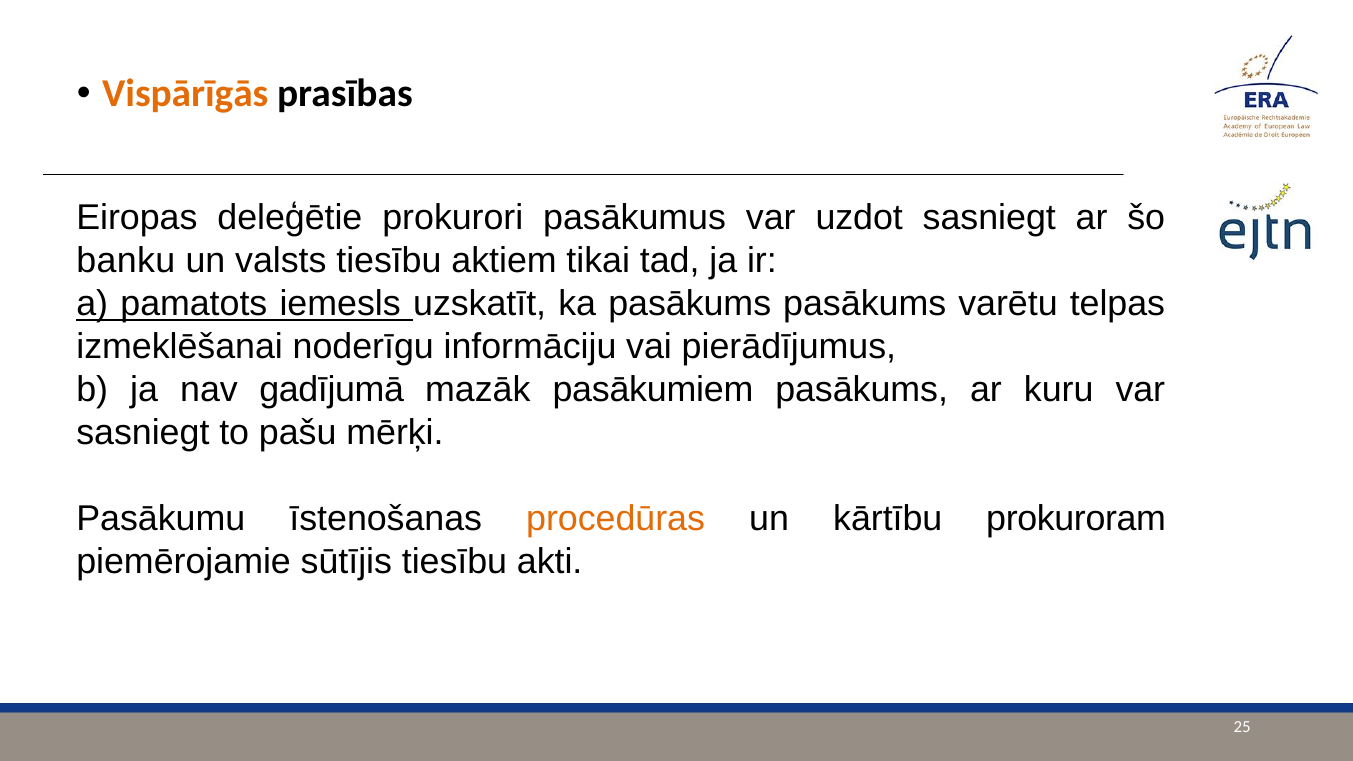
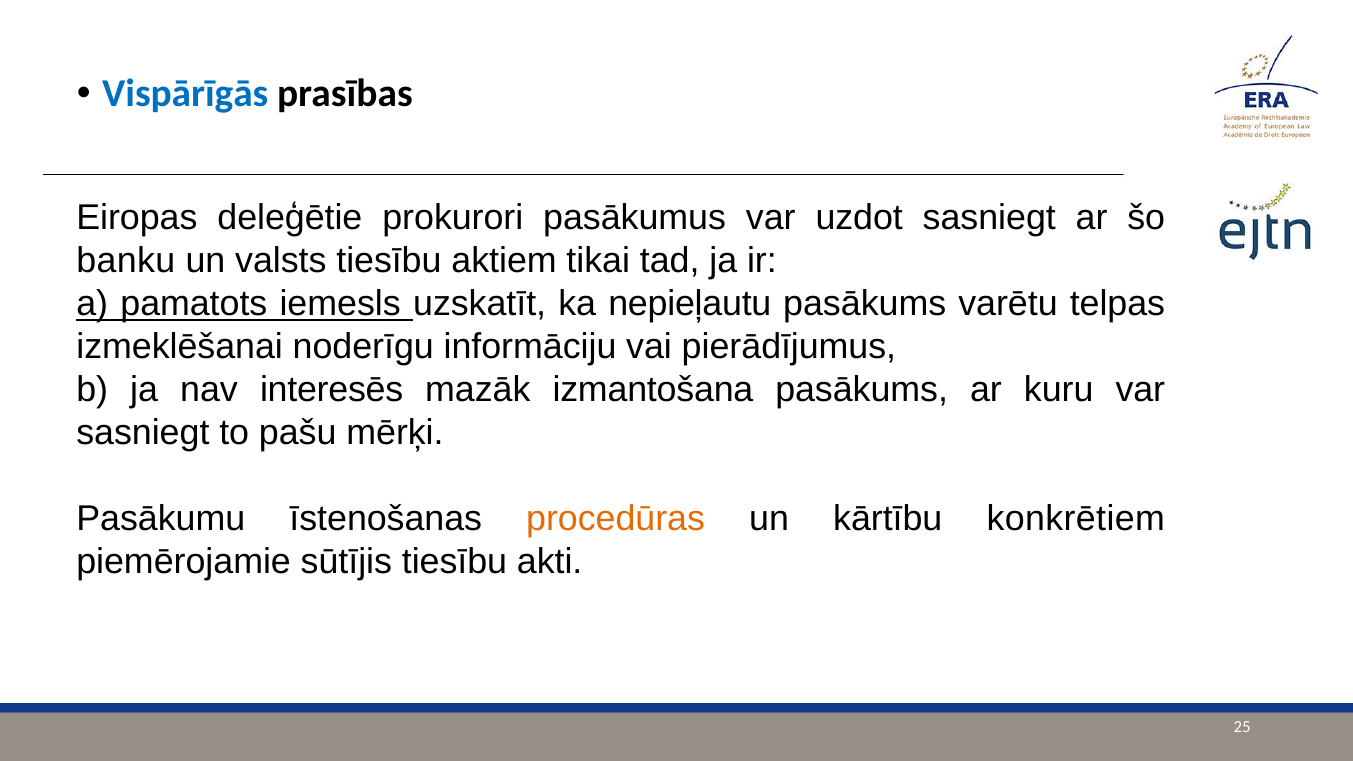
Vispārīgās colour: orange -> blue
ka pasākums: pasākums -> nepieļautu
gadījumā: gadījumā -> interesēs
pasākumiem: pasākumiem -> izmantošana
prokuroram: prokuroram -> konkrētiem
